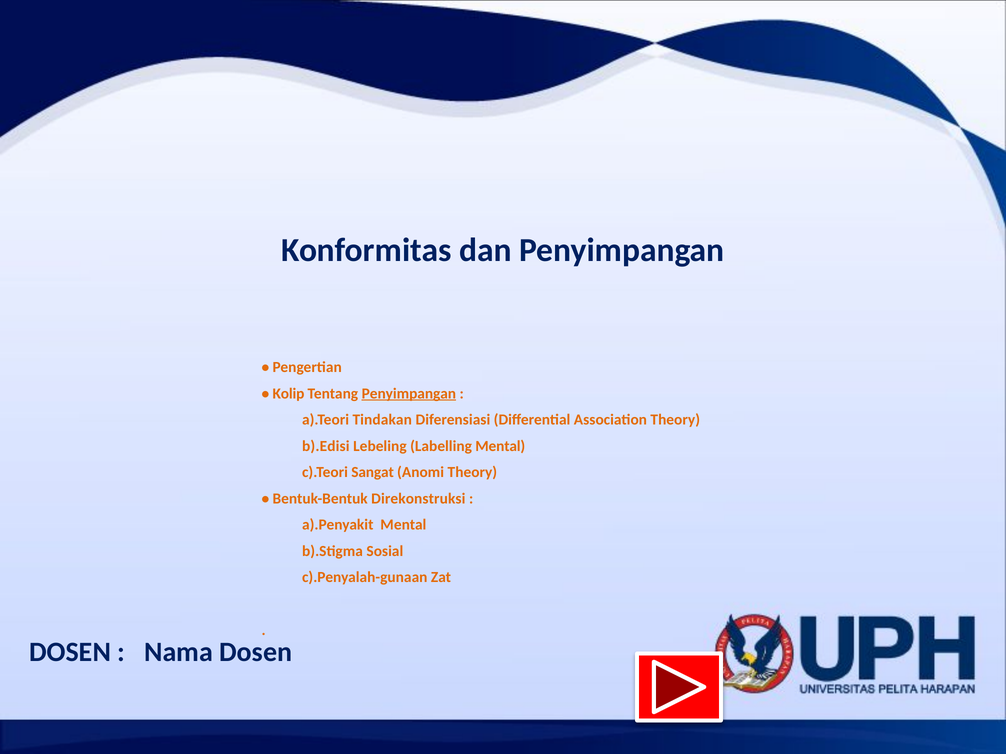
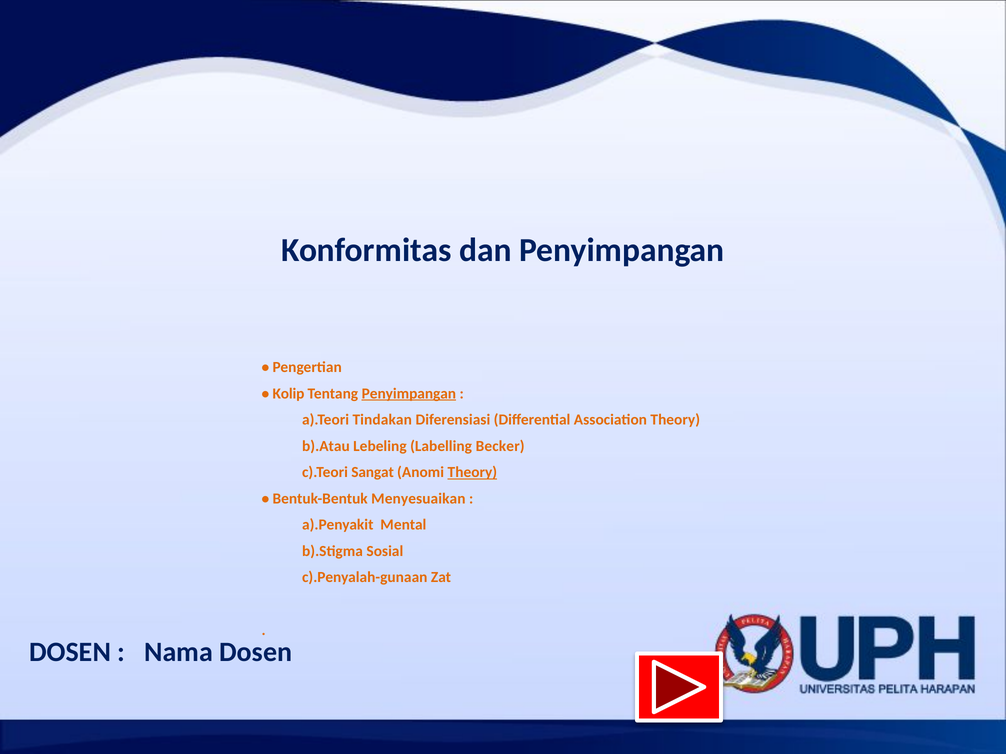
b).Edisi: b).Edisi -> b).Atau
Labelling Mental: Mental -> Becker
Theory at (472, 473) underline: none -> present
Direkonstruksi: Direkonstruksi -> Menyesuaikan
